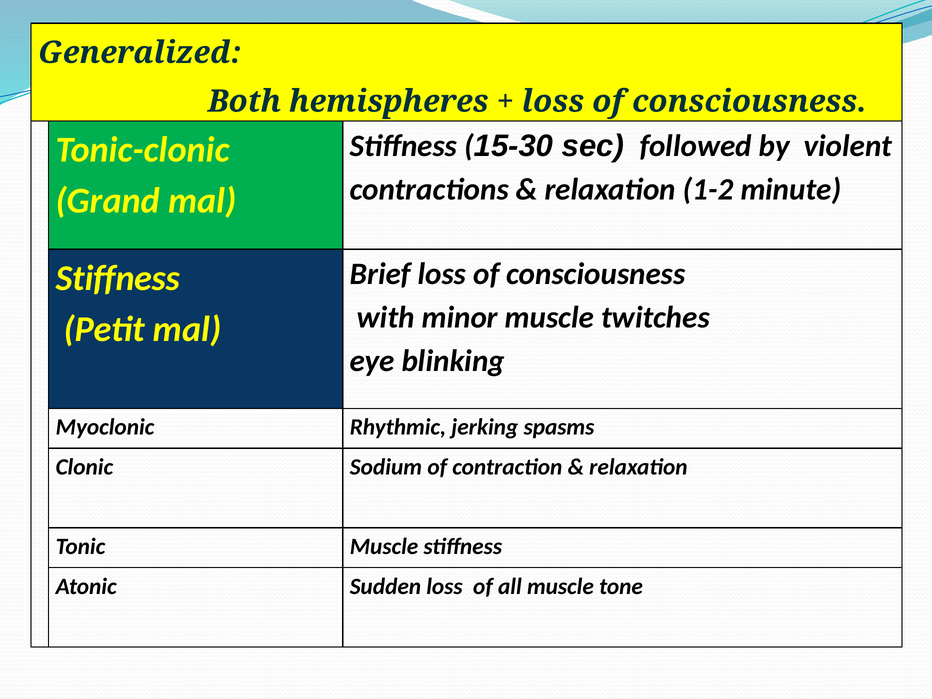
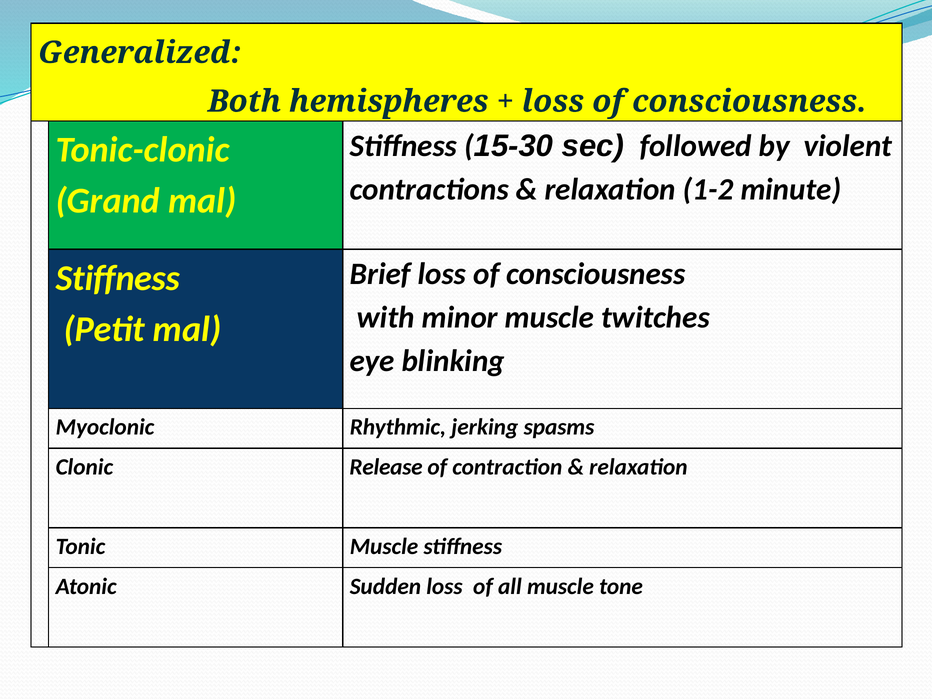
Sodium: Sodium -> Release
